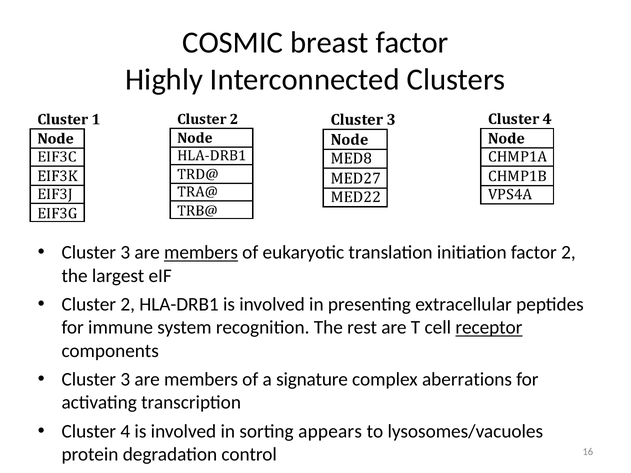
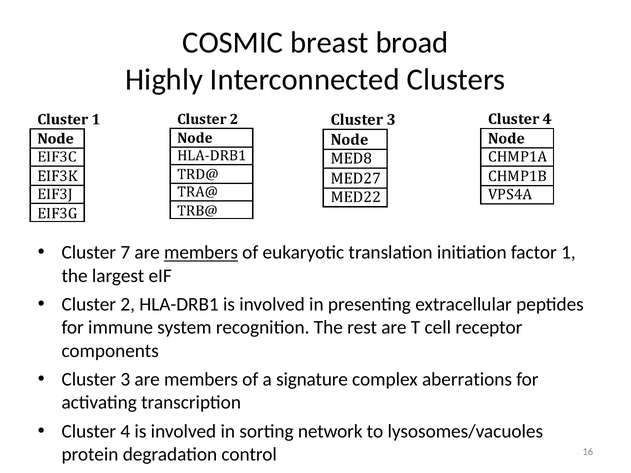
breast factor: factor -> broad
3 at (125, 253): 3 -> 7
factor 2: 2 -> 1
receptor underline: present -> none
appears: appears -> network
